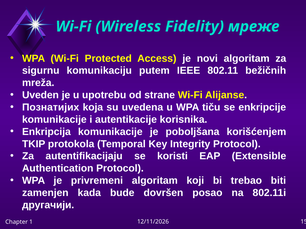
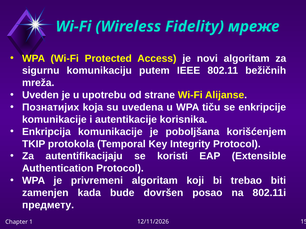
другачији: другачији -> предмету
